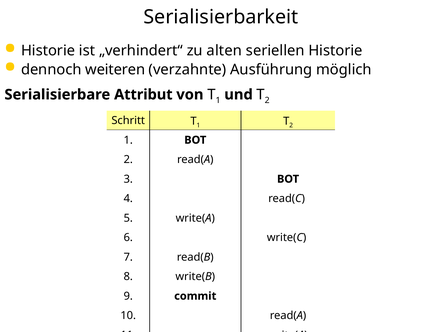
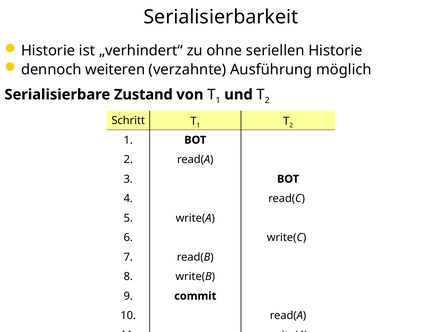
alten: alten -> ohne
Attribut: Attribut -> Zustand
